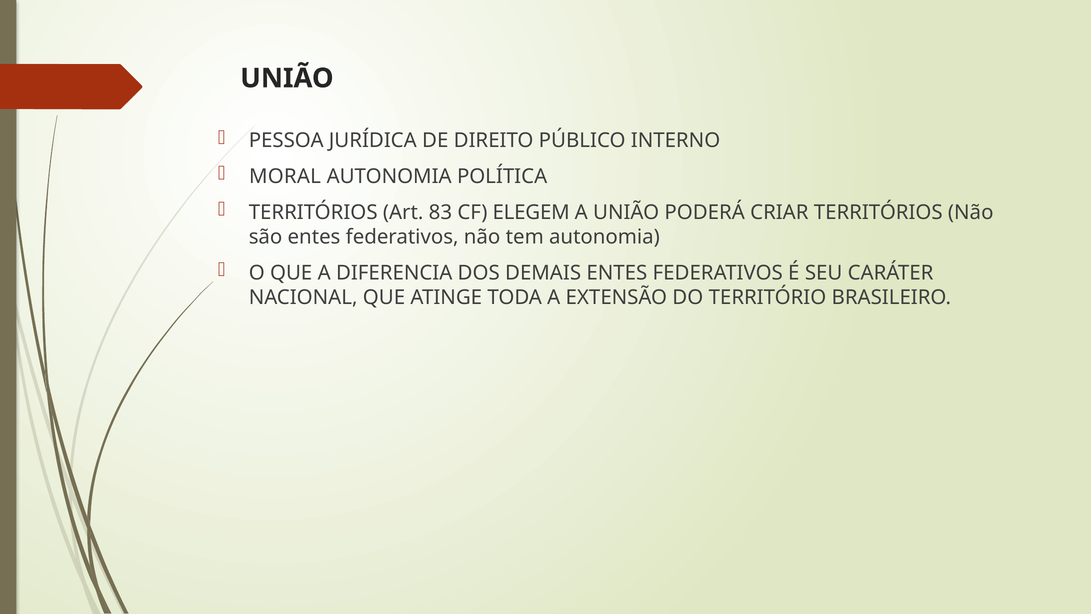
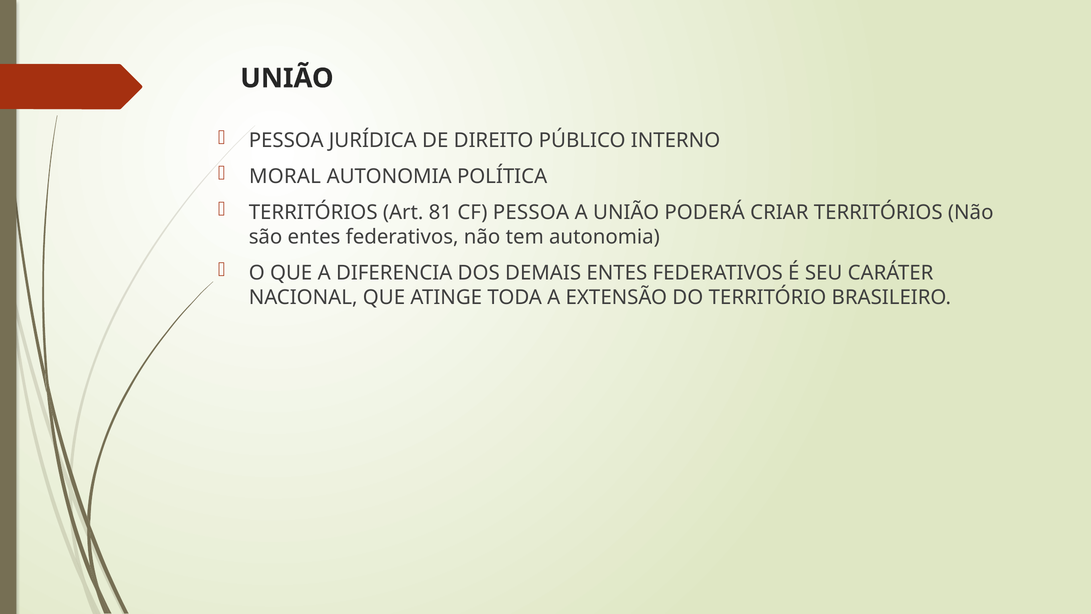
83: 83 -> 81
CF ELEGEM: ELEGEM -> PESSOA
